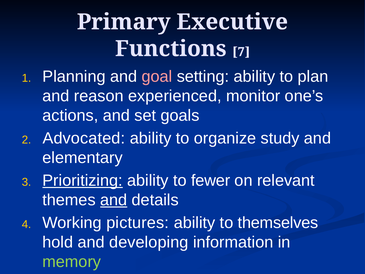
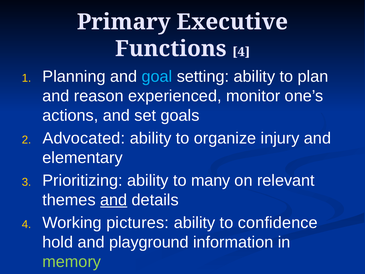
Functions 7: 7 -> 4
goal colour: pink -> light blue
study: study -> injury
Prioritizing underline: present -> none
fewer: fewer -> many
themselves: themselves -> confidence
developing: developing -> playground
